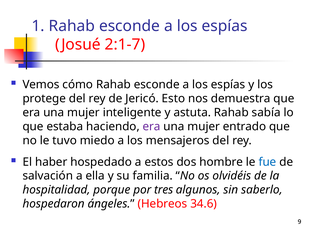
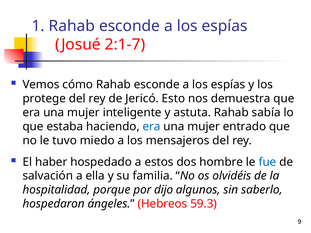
era at (152, 127) colour: purple -> blue
tres: tres -> dijo
34.6: 34.6 -> 59.3
